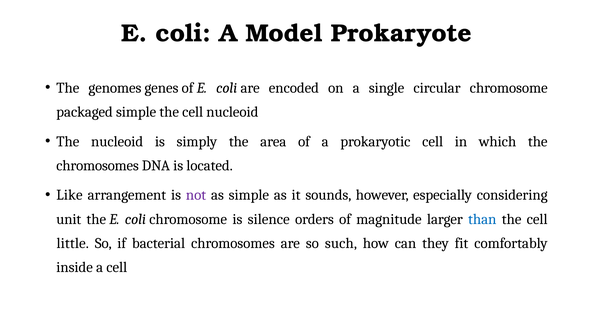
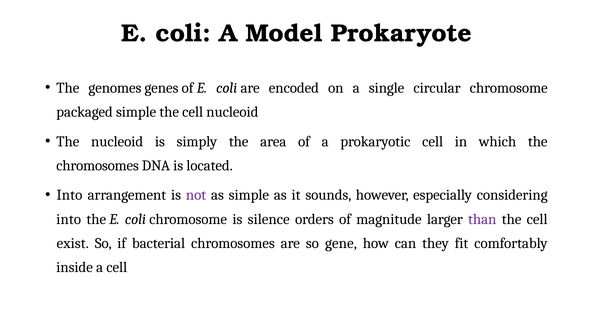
Like at (69, 195): Like -> Into
unit at (69, 219): unit -> into
than colour: blue -> purple
little: little -> exist
such: such -> gene
